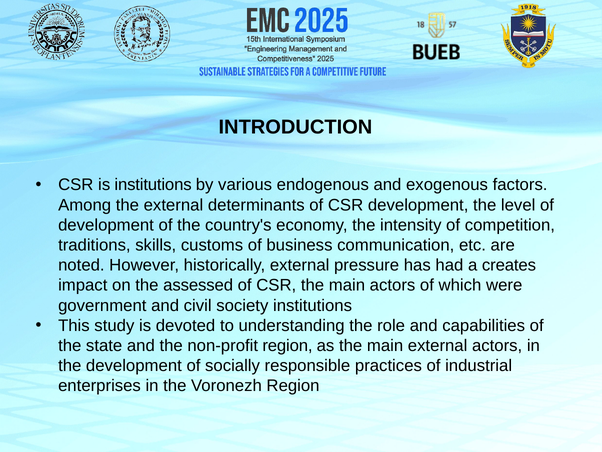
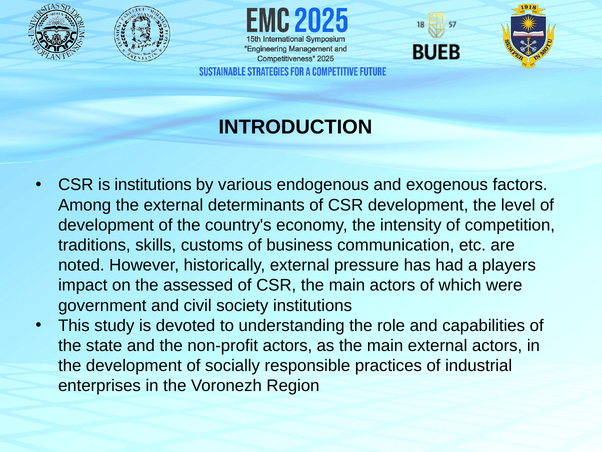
creates: creates -> players
non-profit region: region -> actors
